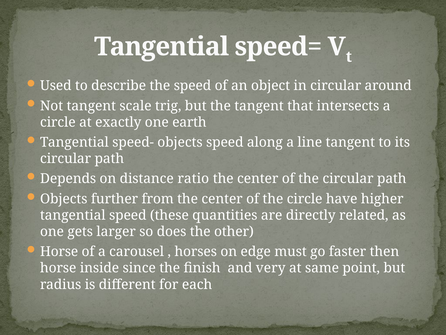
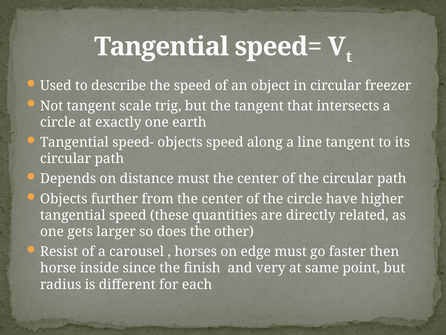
around: around -> freezer
distance ratio: ratio -> must
Horse at (59, 251): Horse -> Resist
